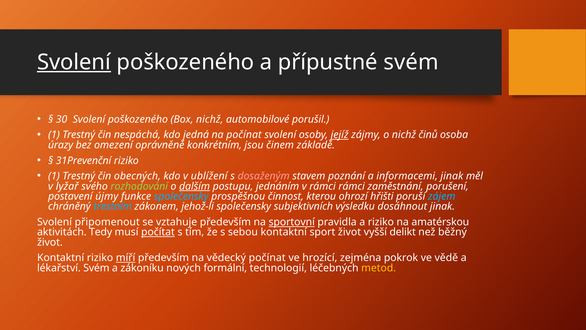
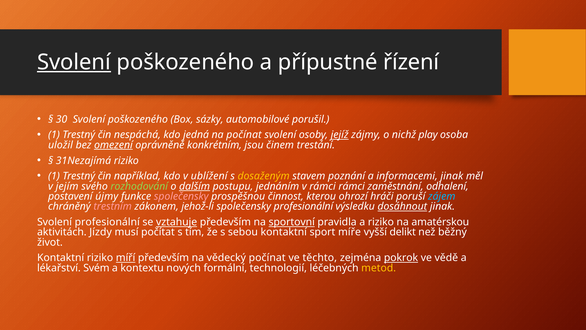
přípustné svém: svém -> řízení
Box nichž: nichž -> sázky
činů: činů -> play
úrazy: úrazy -> uložil
omezení underline: none -> present
základě: základě -> trestání
31Prevenční: 31Prevenční -> 31Nezajímá
obecných: obecných -> například
dosaženým colour: pink -> yellow
lyžař: lyžař -> jejím
porušení: porušení -> odhalení
společensky at (181, 196) colour: light blue -> pink
hřišti: hřišti -> hráči
trestním colour: light blue -> pink
společensky subjektivních: subjektivních -> profesionální
dosáhnout underline: none -> present
Svolení připomenout: připomenout -> profesionální
vztahuje underline: none -> present
Tedy: Tedy -> Jízdy
počítat underline: present -> none
sport život: život -> míře
hrozící: hrozící -> těchto
pokrok underline: none -> present
zákoníku: zákoníku -> kontextu
